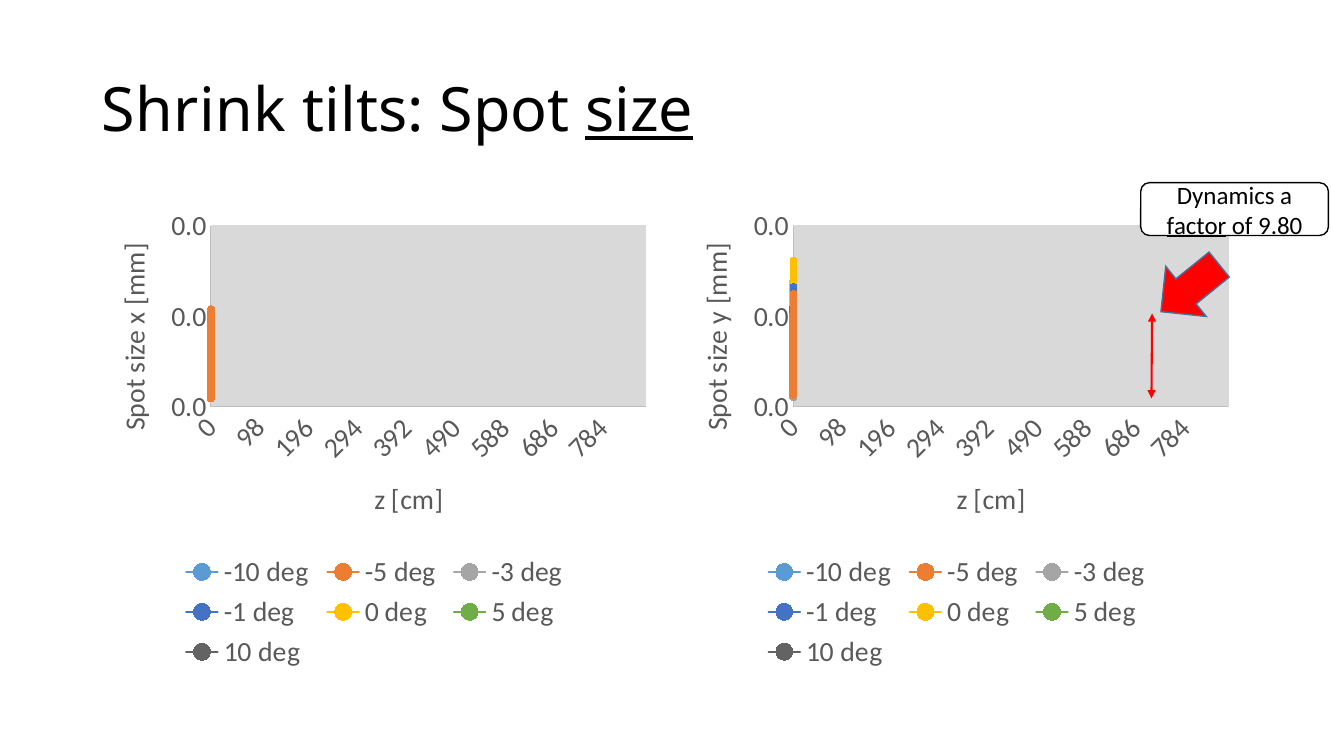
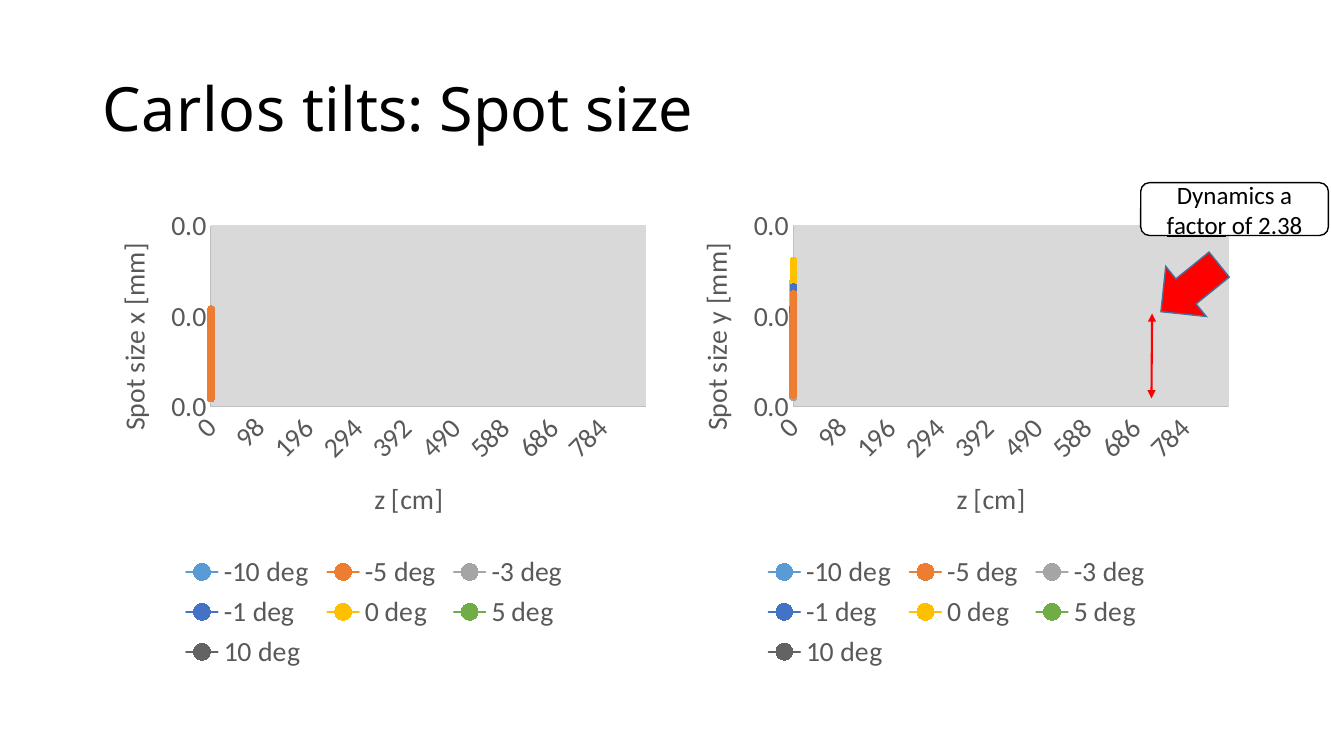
Shrink: Shrink -> Carlos
size underline: present -> none
9.80: 9.80 -> 2.38
